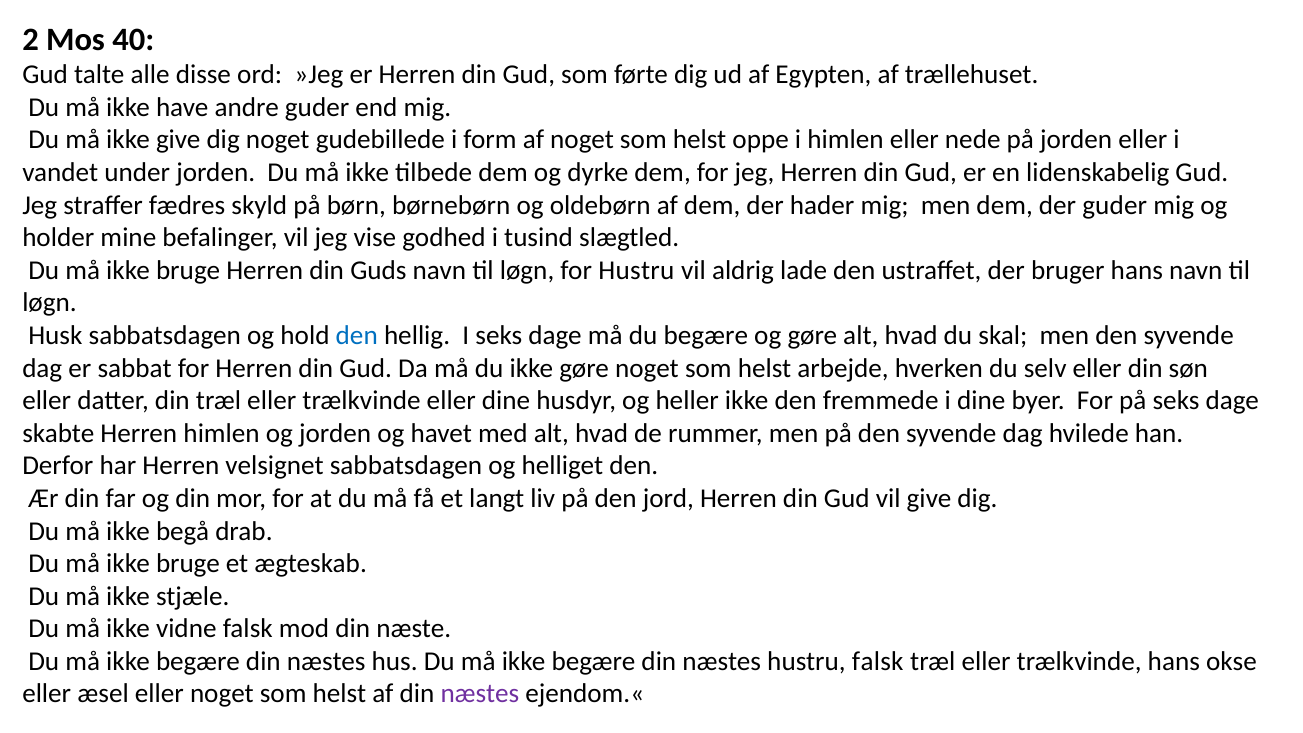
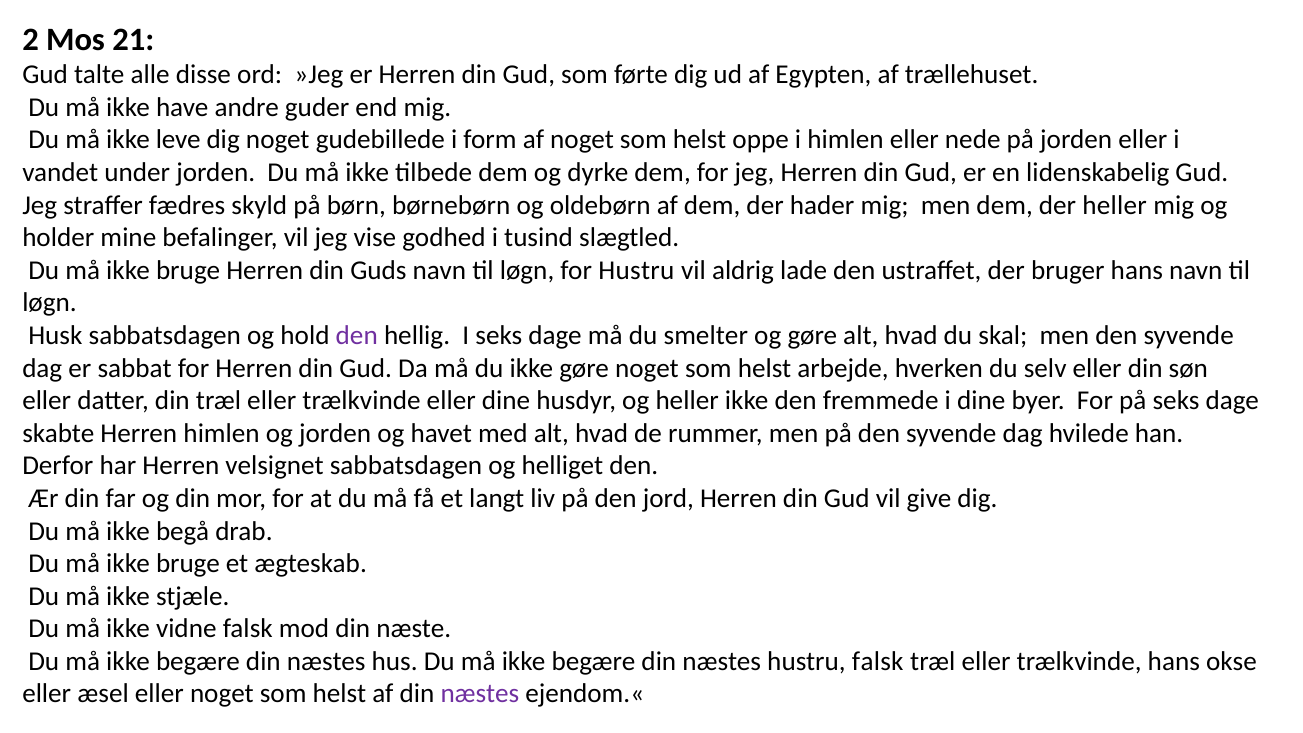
40: 40 -> 21
ikke give: give -> leve
der guder: guder -> heller
den at (357, 335) colour: blue -> purple
du begære: begære -> smelter
